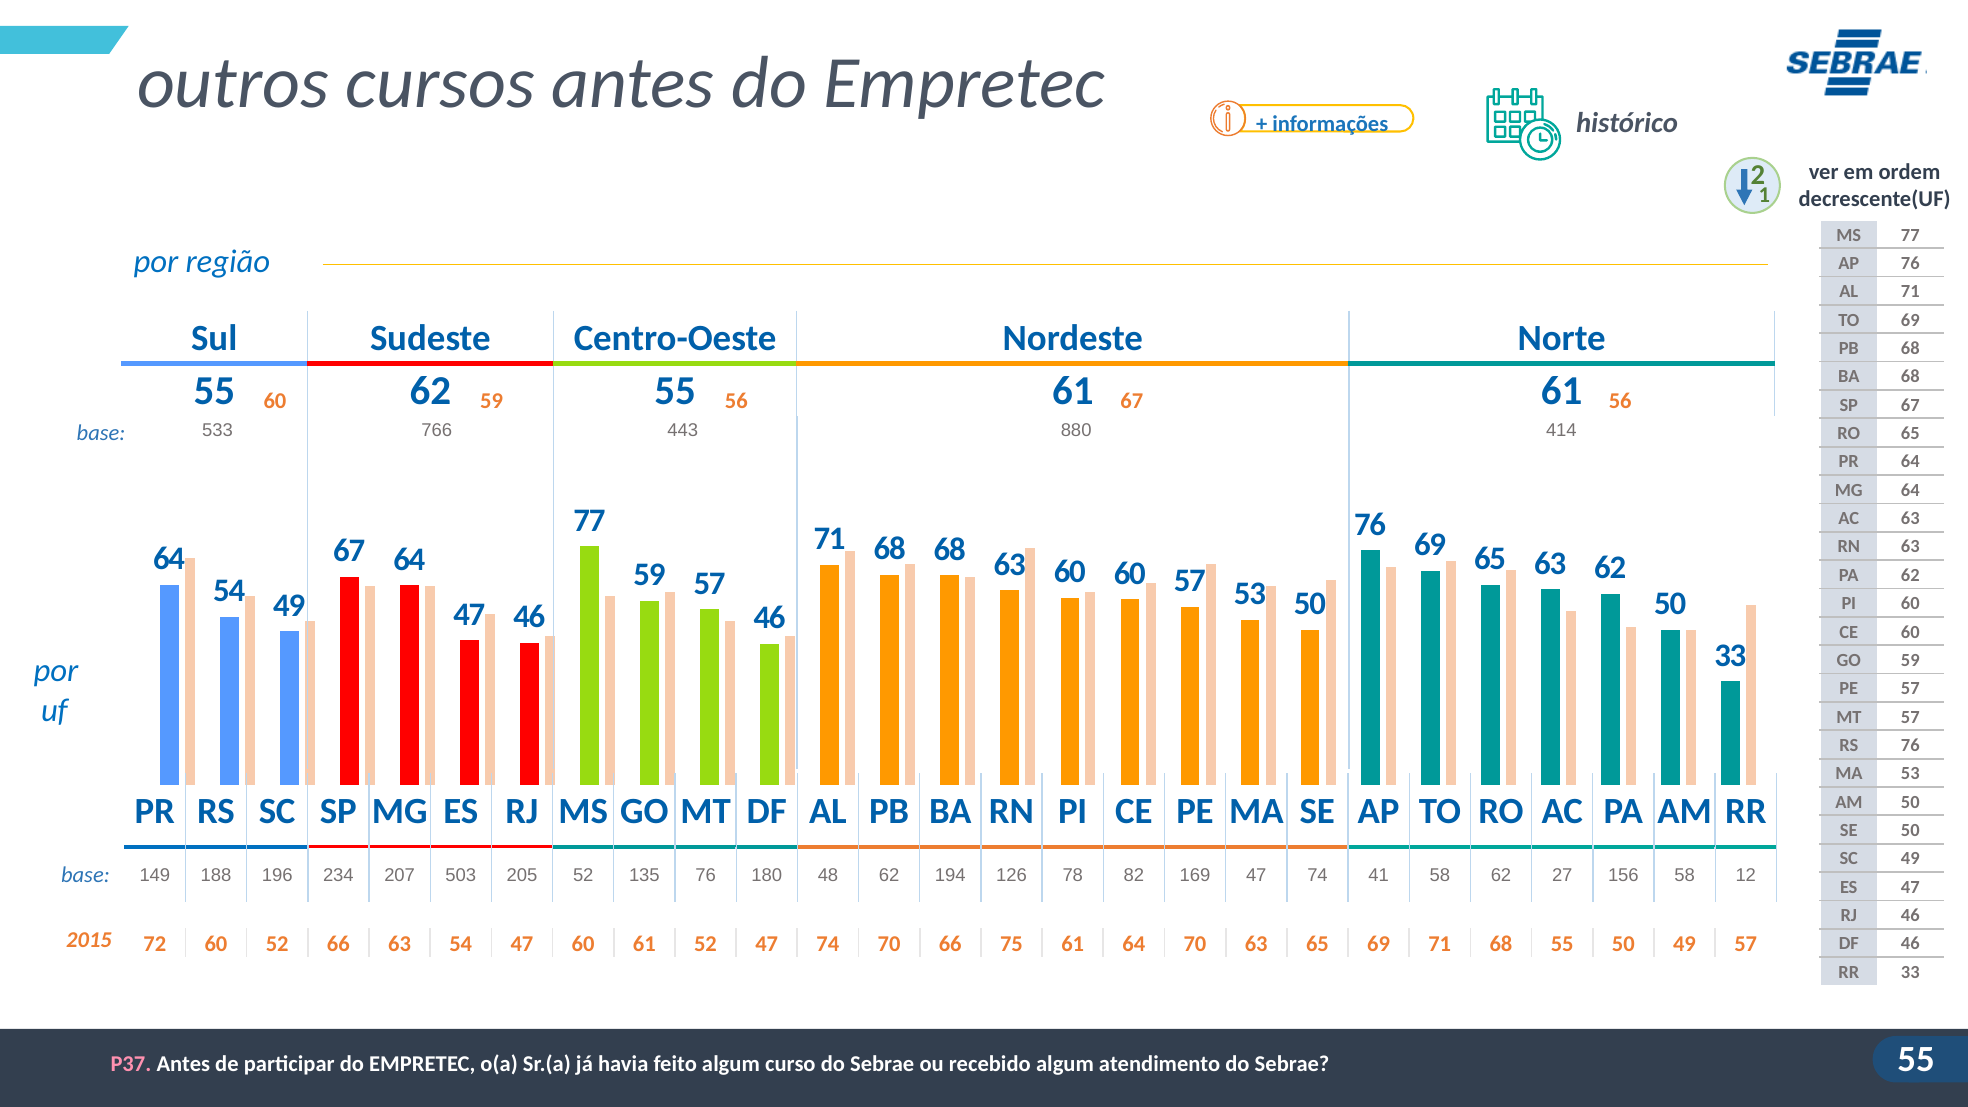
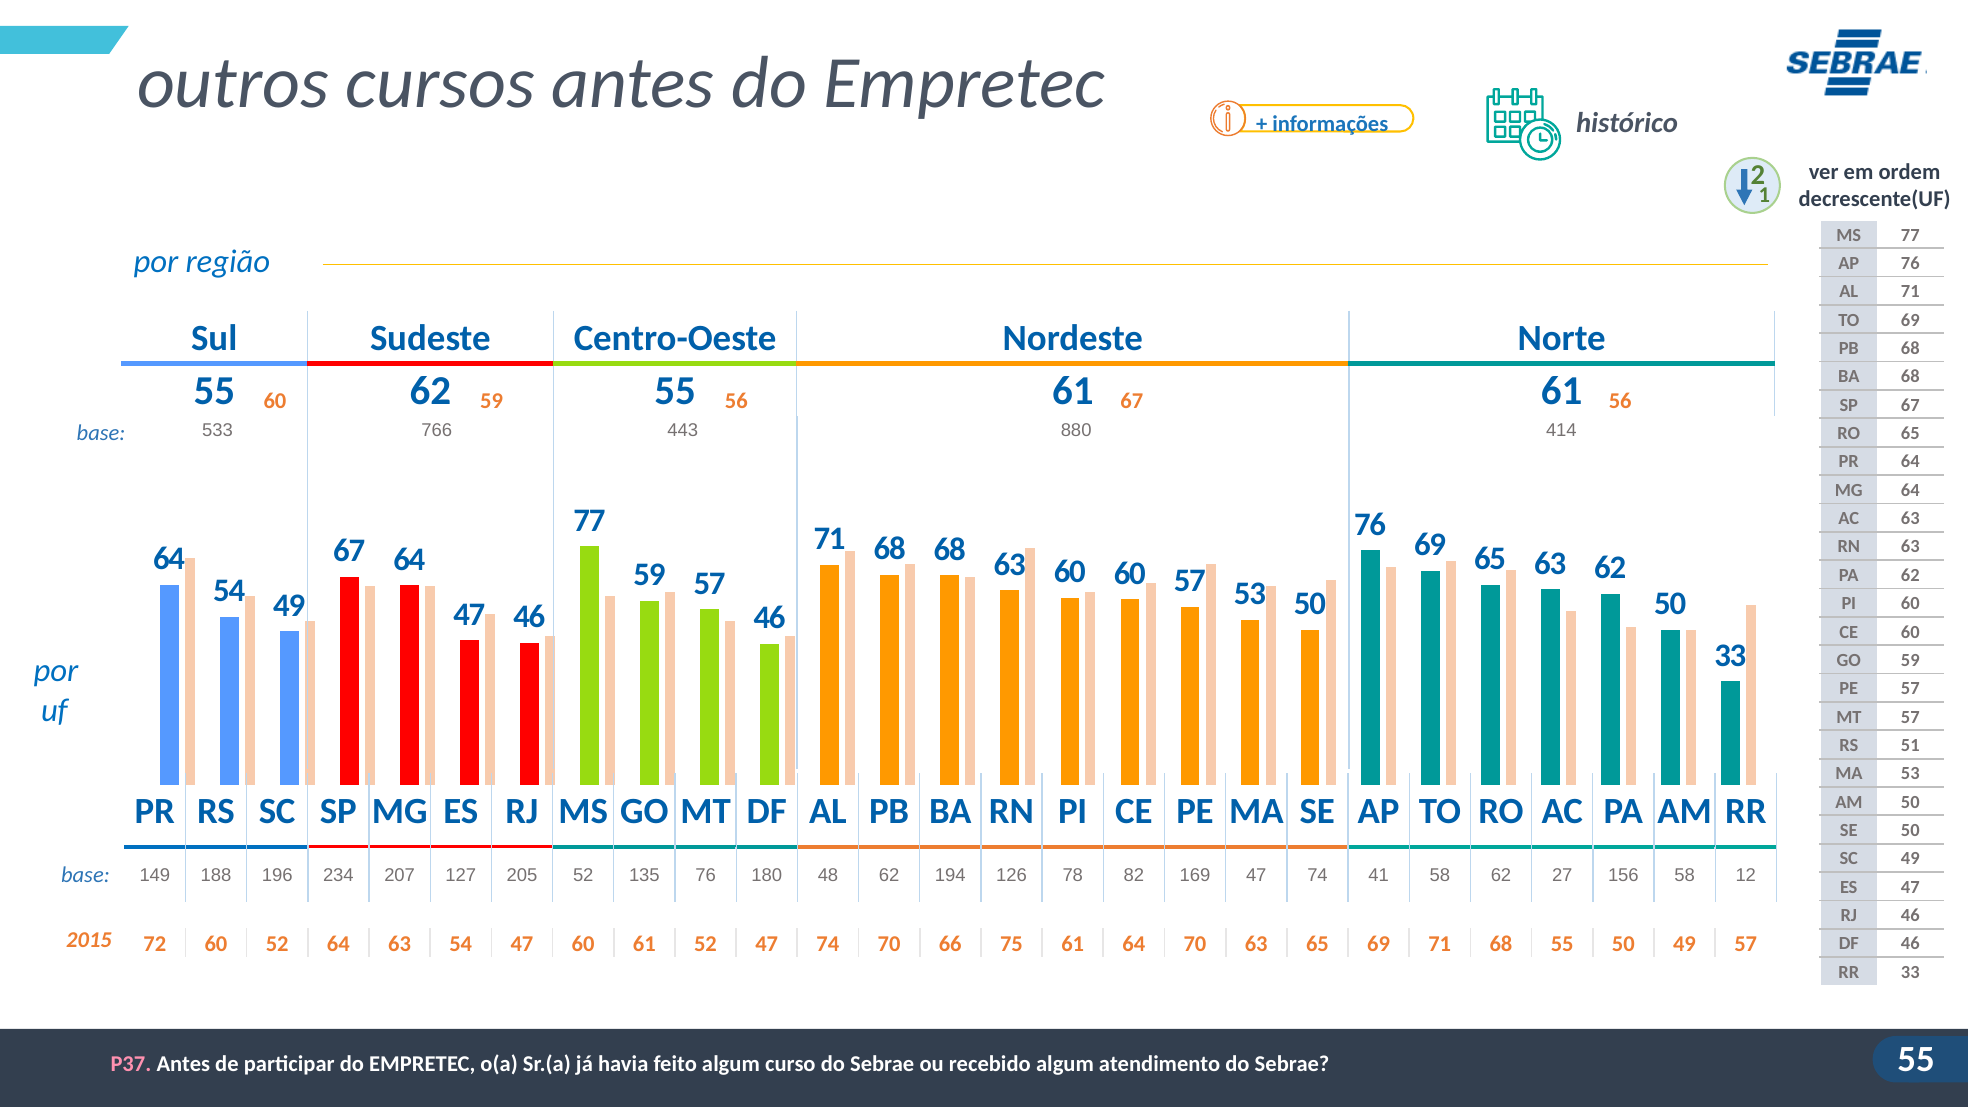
RS 76: 76 -> 51
503: 503 -> 127
52 66: 66 -> 64
